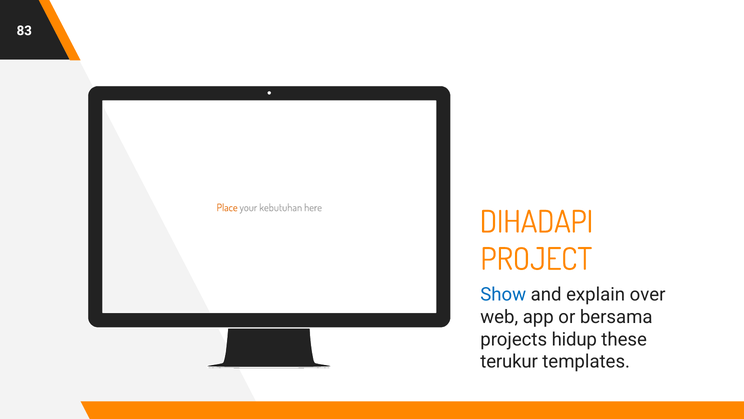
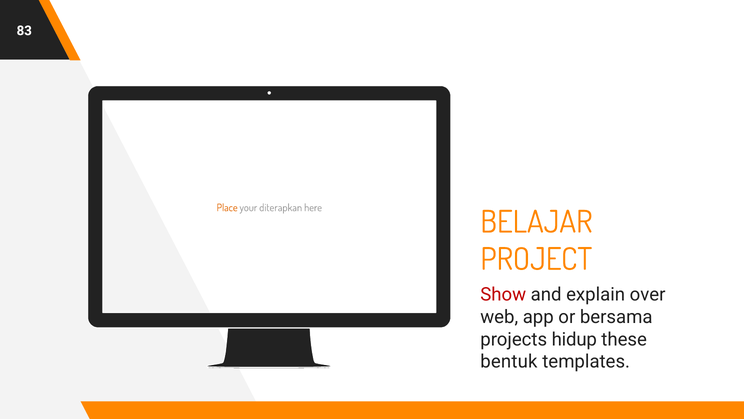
kebutuhan: kebutuhan -> diterapkan
DIHADAPI: DIHADAPI -> BELAJAR
Show colour: blue -> red
terukur: terukur -> bentuk
